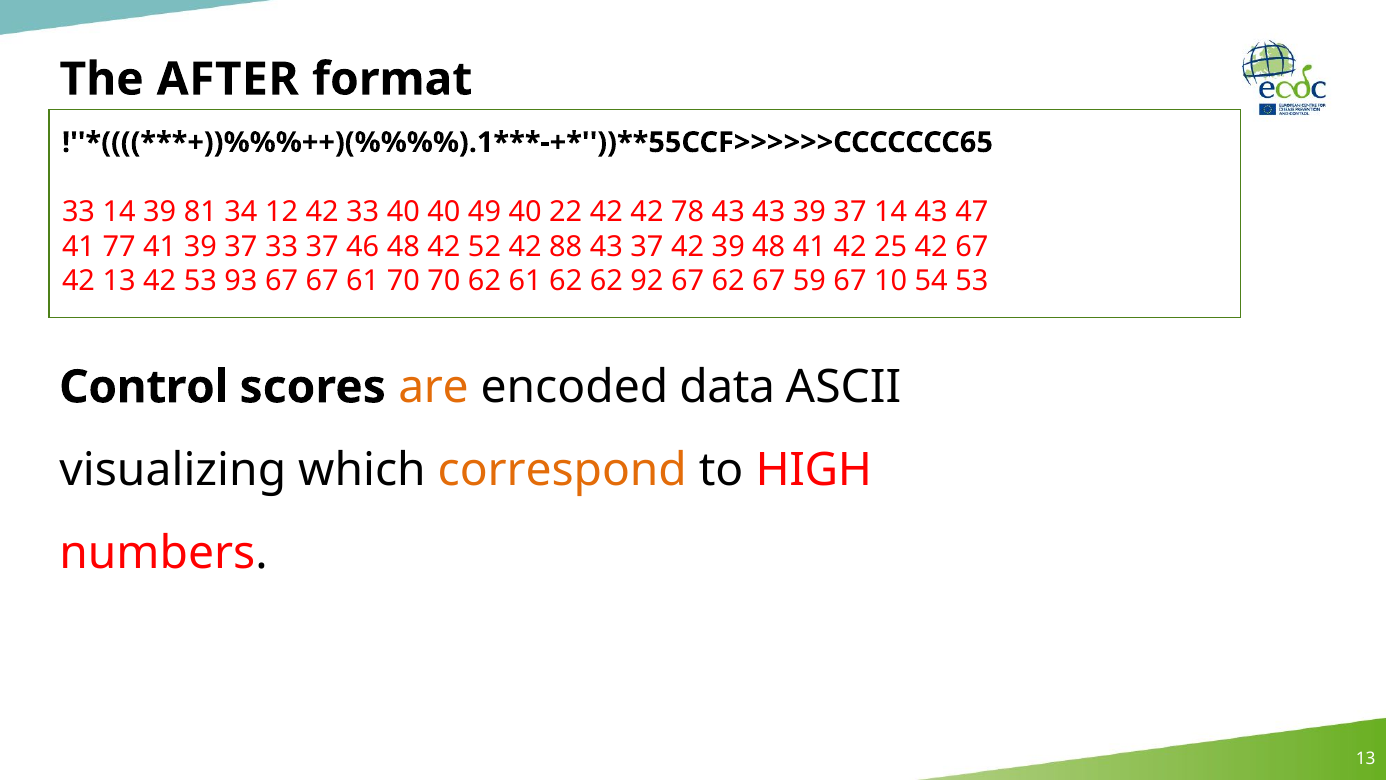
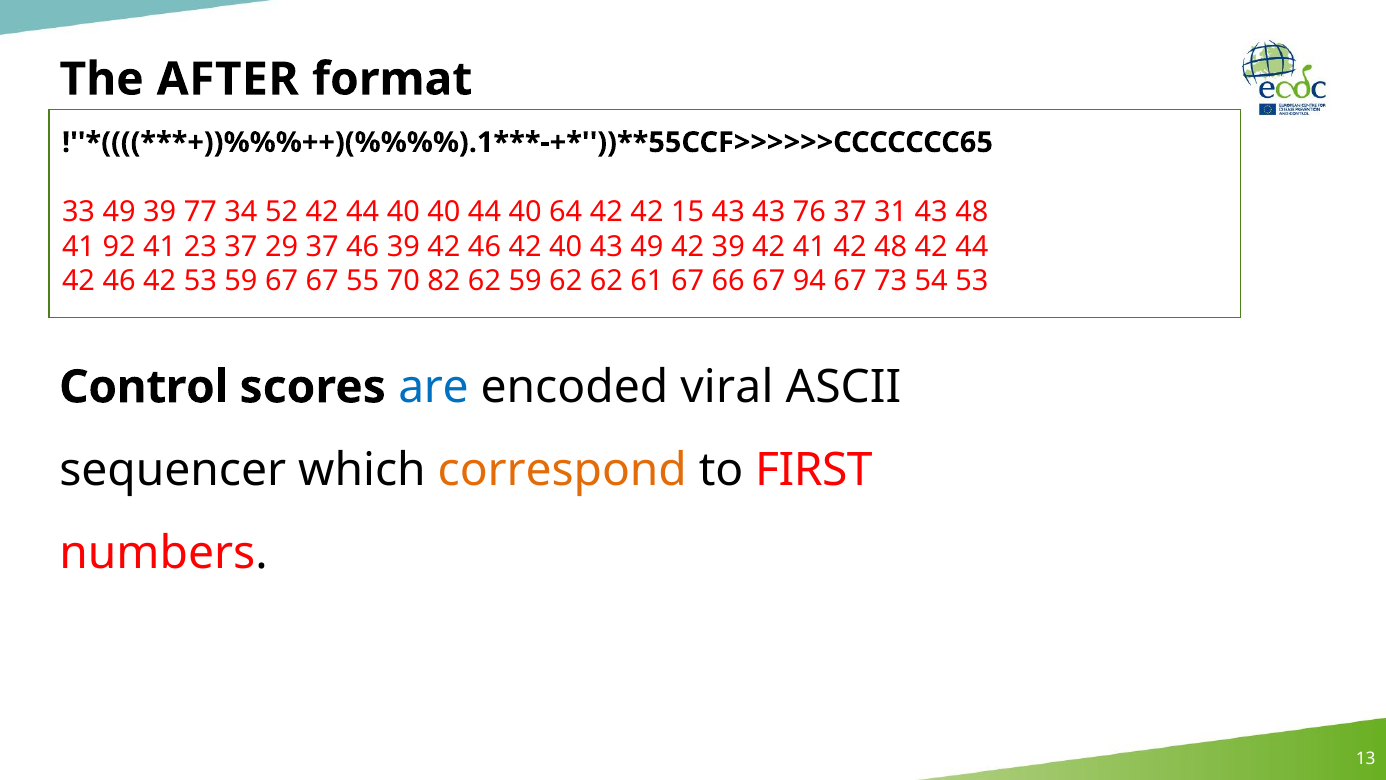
33 14: 14 -> 49
81: 81 -> 77
12: 12 -> 52
33 at (363, 212): 33 -> 44
40 49: 49 -> 44
22: 22 -> 64
78: 78 -> 15
43 39: 39 -> 76
37 14: 14 -> 31
43 47: 47 -> 48
77: 77 -> 92
41 39: 39 -> 23
37 33: 33 -> 29
46 48: 48 -> 39
52 at (484, 246): 52 -> 46
42 88: 88 -> 40
43 37: 37 -> 49
42 39 48: 48 -> 42
42 25: 25 -> 48
67 at (972, 246): 67 -> 44
13 at (119, 281): 13 -> 46
53 93: 93 -> 59
67 61: 61 -> 55
70 70: 70 -> 82
62 61: 61 -> 59
92: 92 -> 61
67 62: 62 -> 66
59: 59 -> 94
10: 10 -> 73
are colour: orange -> blue
data: data -> viral
visualizing: visualizing -> sequencer
HIGH: HIGH -> FIRST
